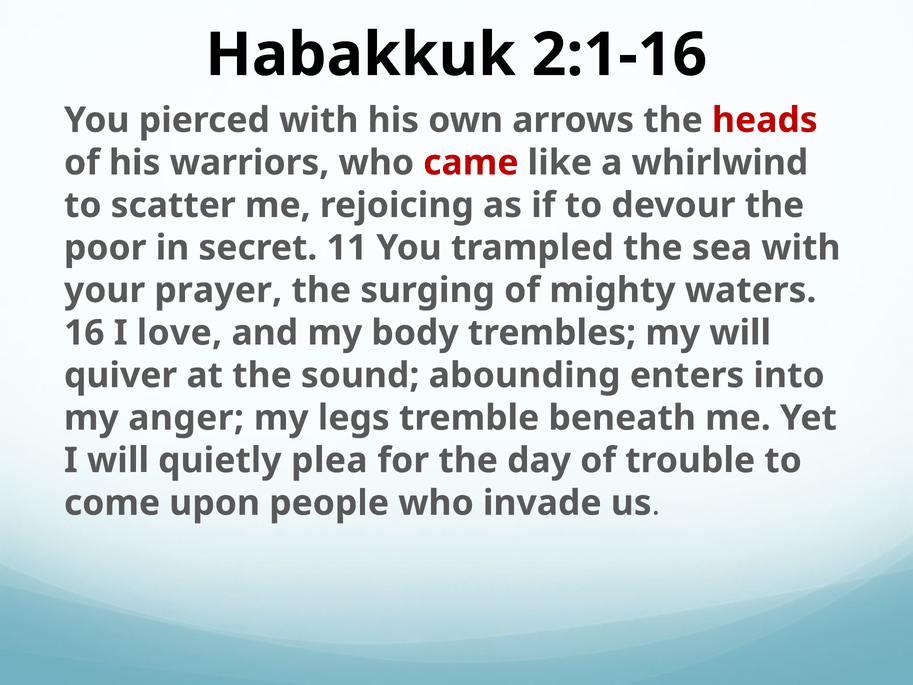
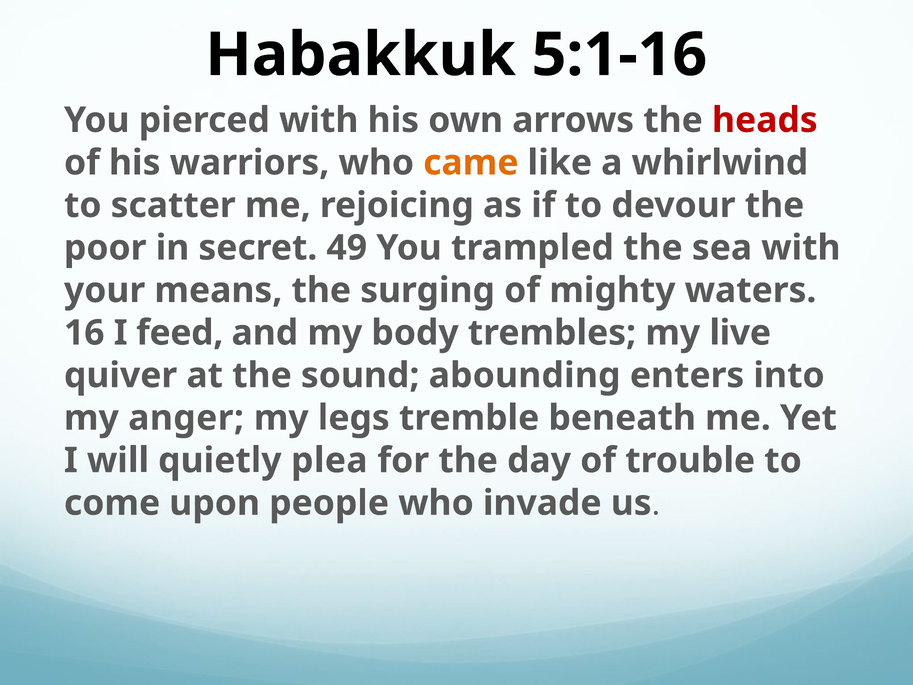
2:1-16: 2:1-16 -> 5:1-16
came colour: red -> orange
11: 11 -> 49
prayer: prayer -> means
love: love -> feed
my will: will -> live
